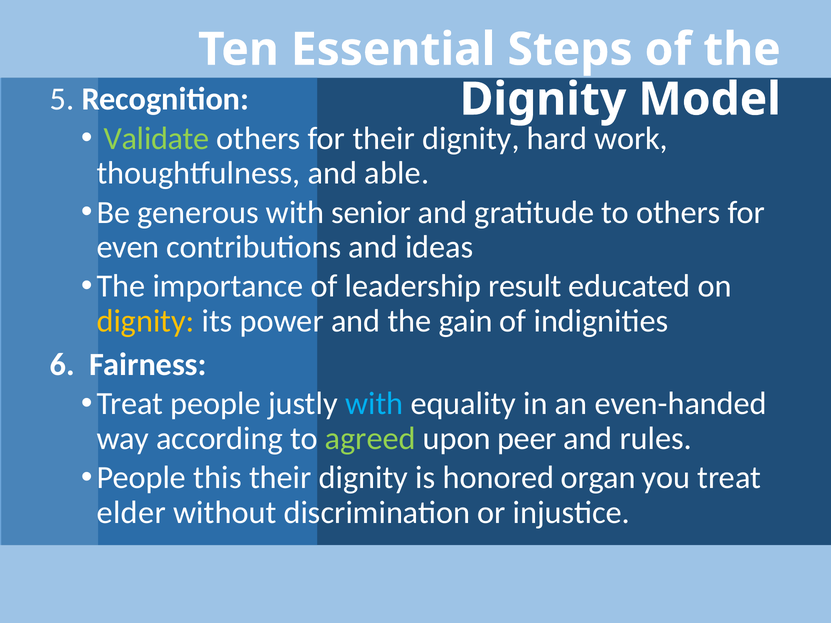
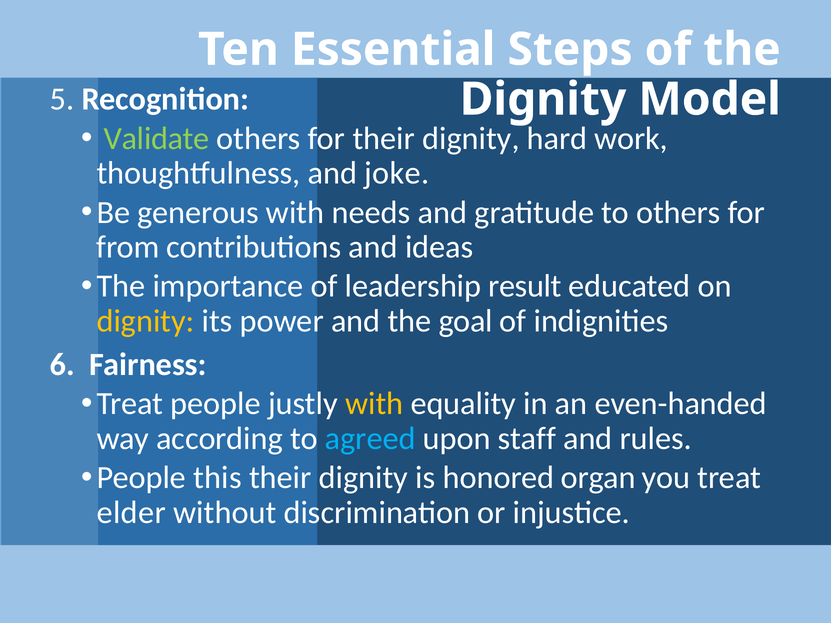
able: able -> joke
senior: senior -> needs
even: even -> from
gain: gain -> goal
with at (374, 404) colour: light blue -> yellow
agreed colour: light green -> light blue
peer: peer -> staff
